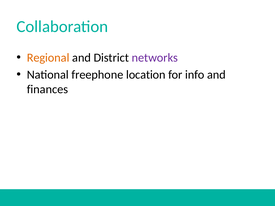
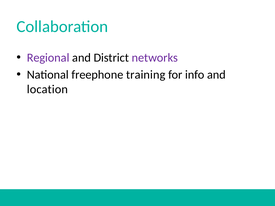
Regional colour: orange -> purple
location: location -> training
finances: finances -> location
